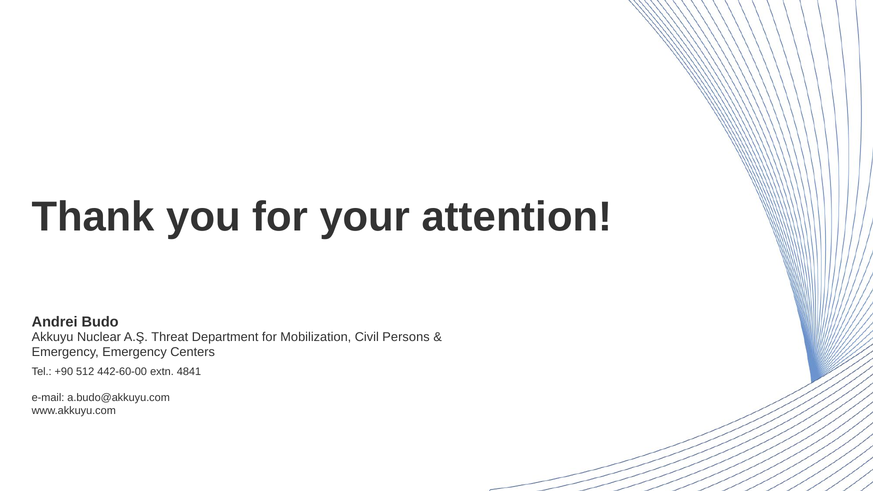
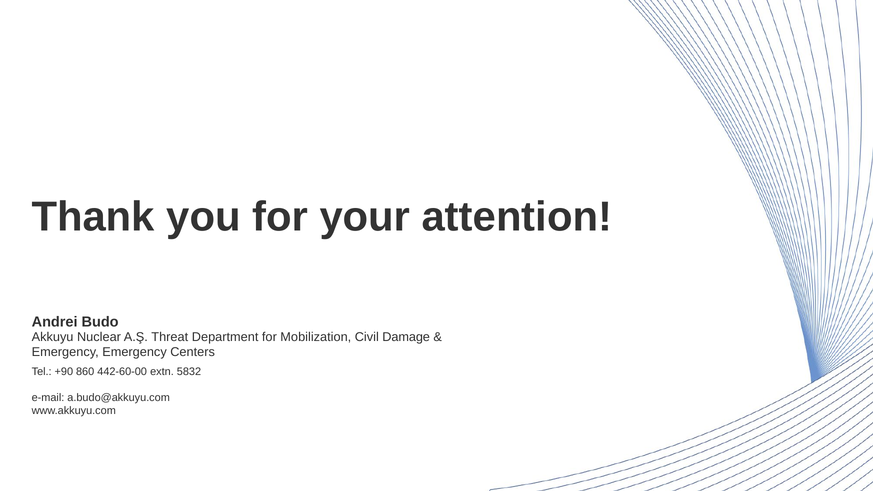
Persons: Persons -> Damage
512: 512 -> 860
4841: 4841 -> 5832
